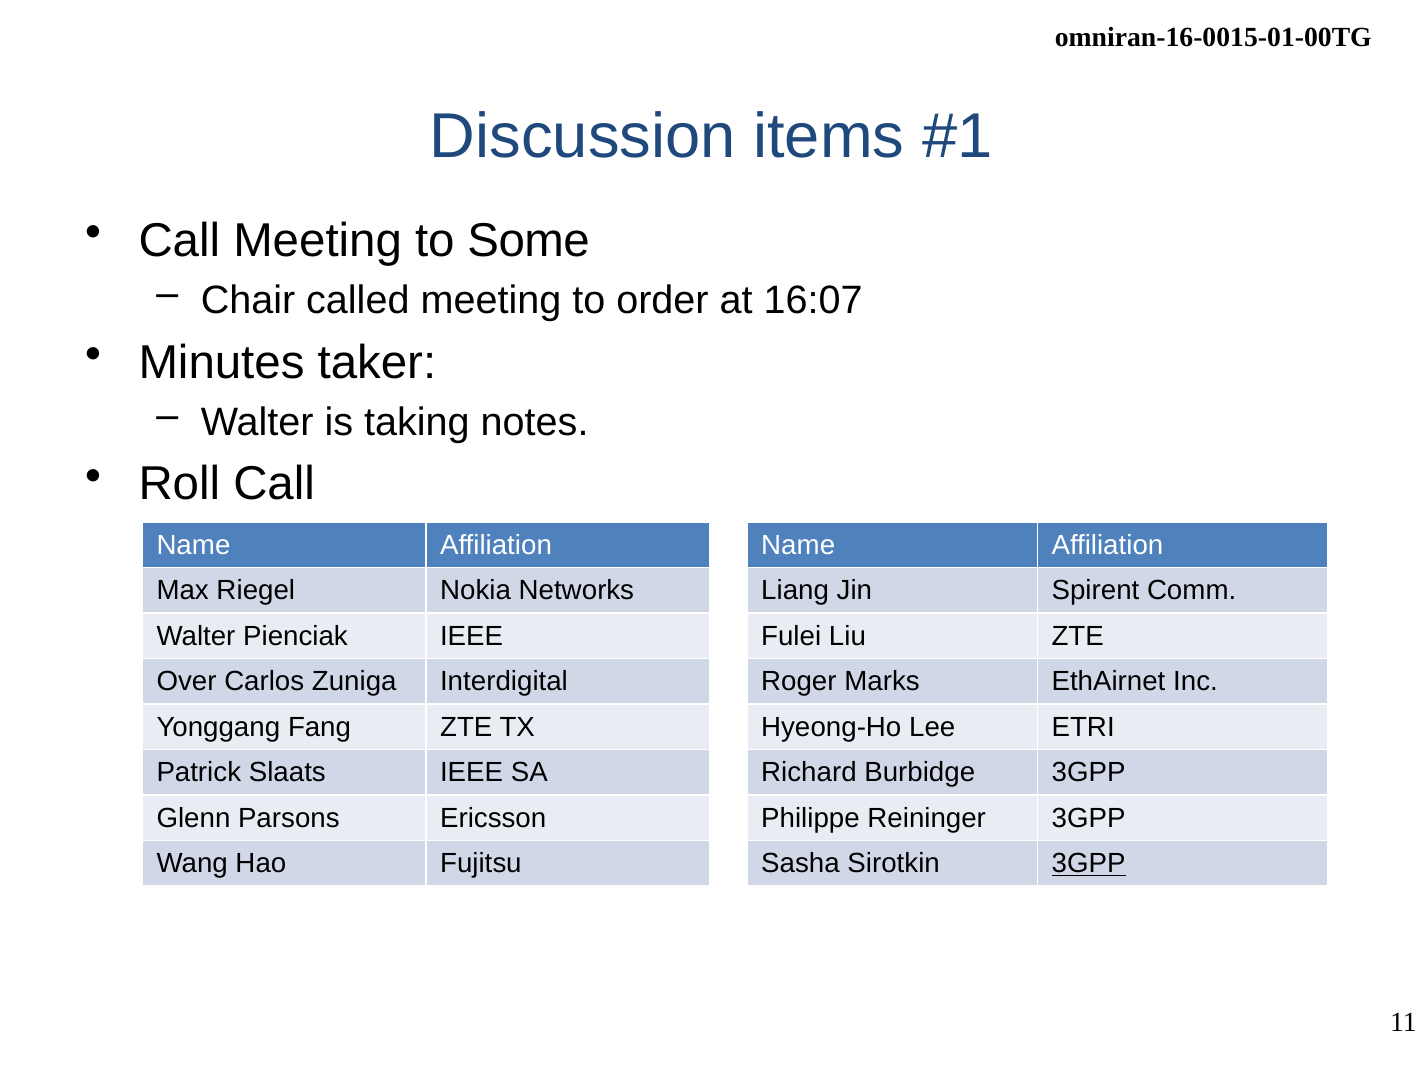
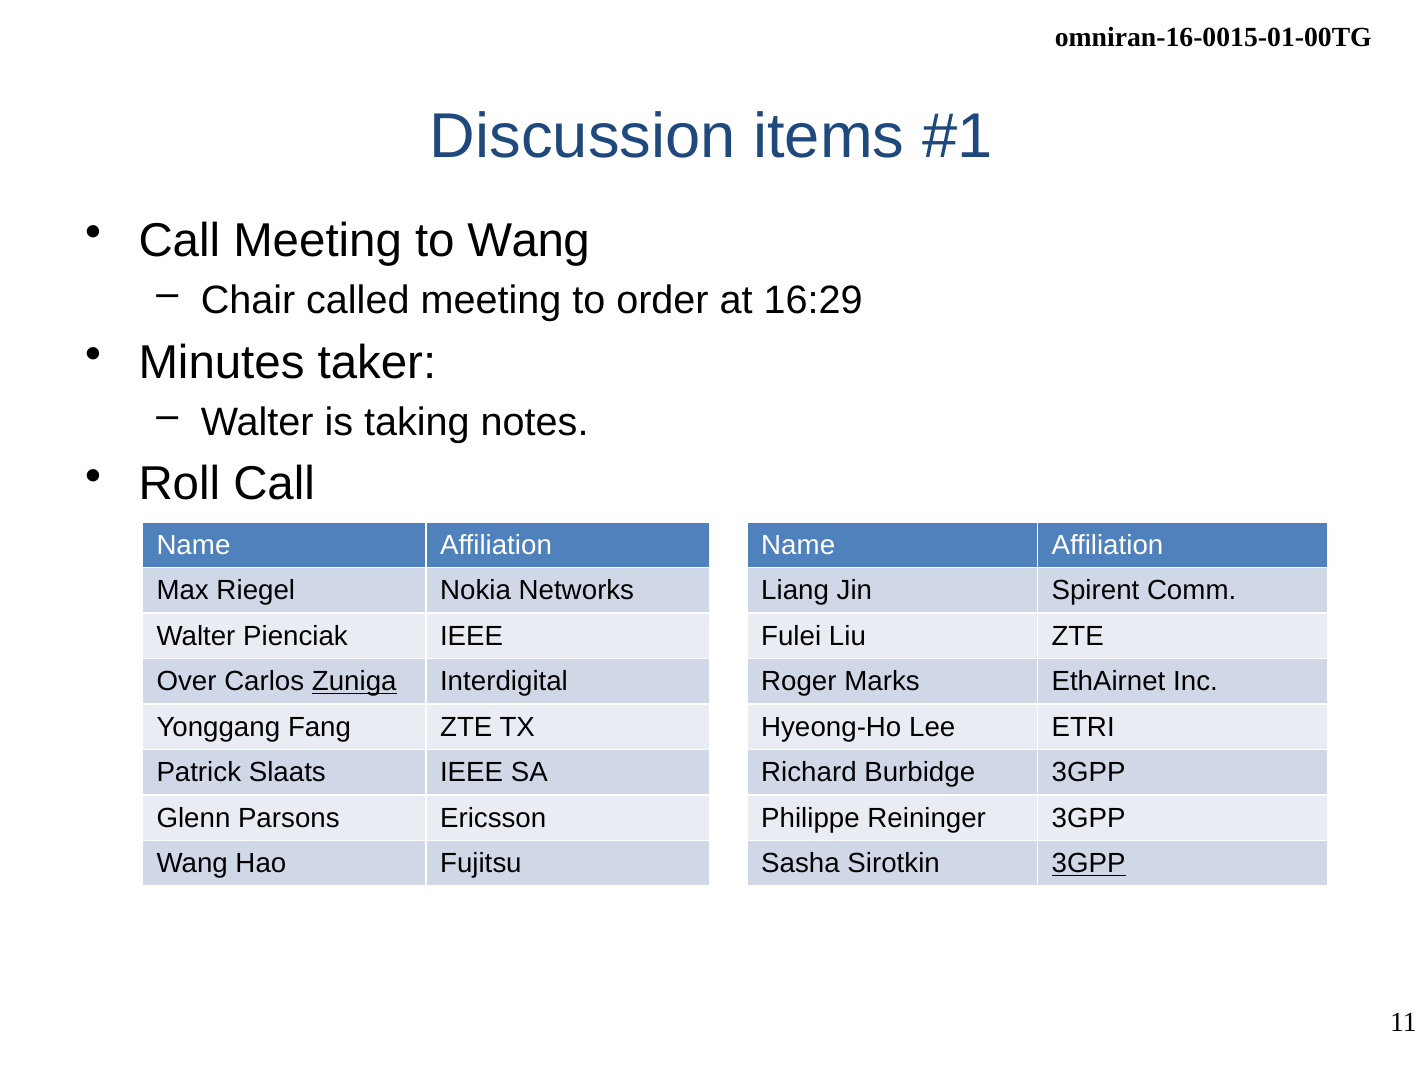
to Some: Some -> Wang
16:07: 16:07 -> 16:29
Zuniga underline: none -> present
